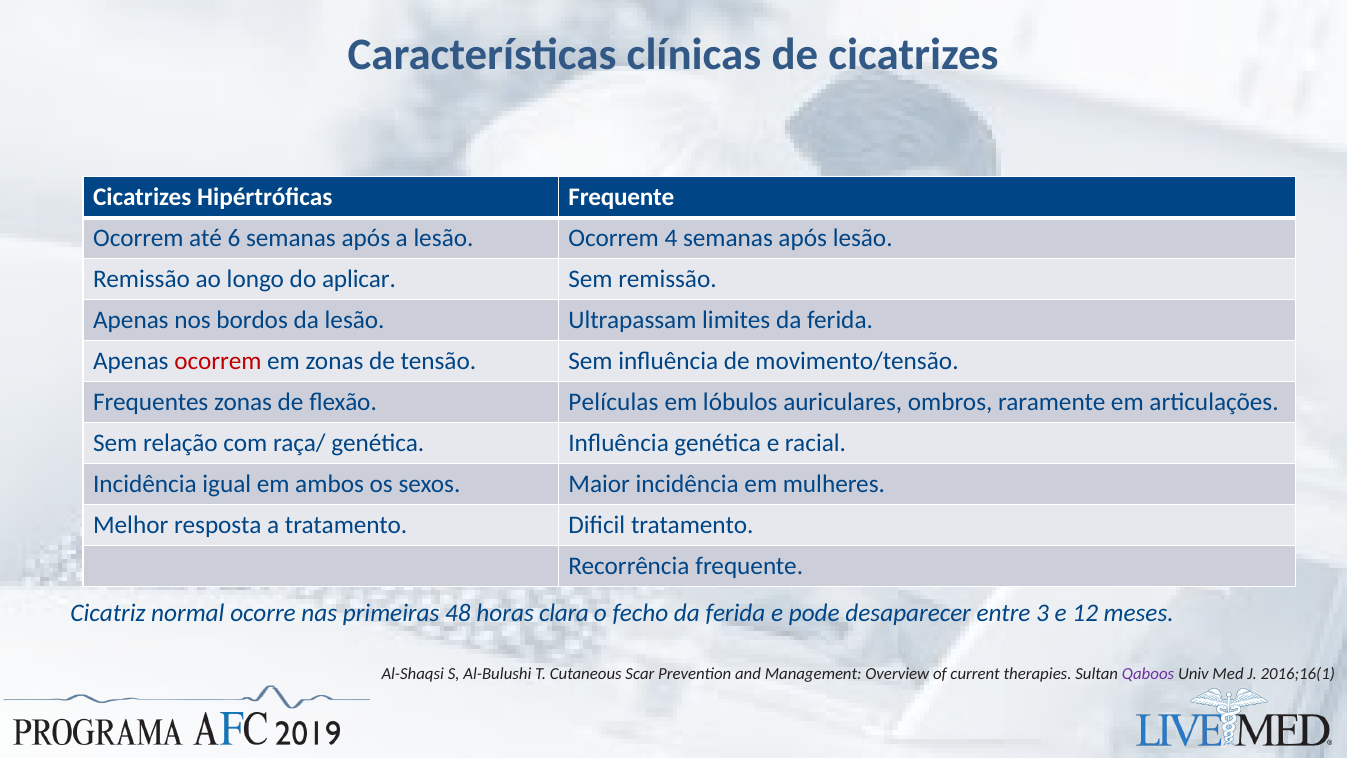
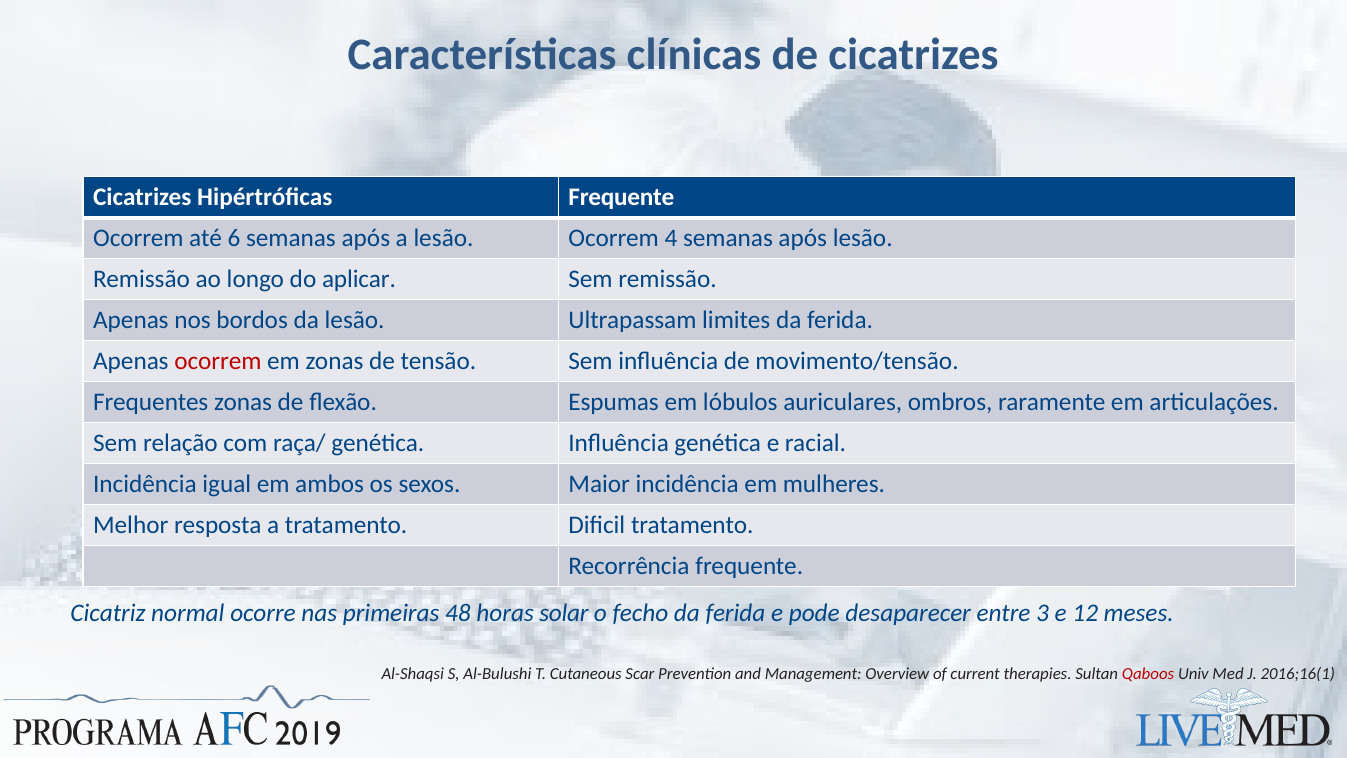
Películas: Películas -> Espumas
clara: clara -> solar
Qaboos colour: purple -> red
